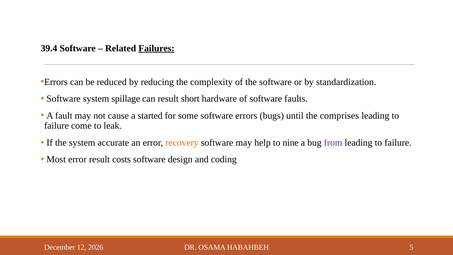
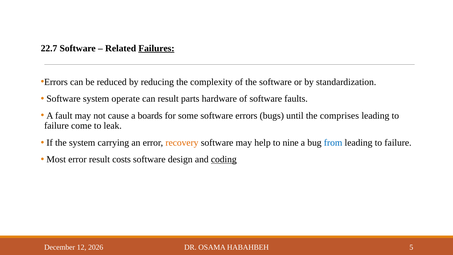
39.4: 39.4 -> 22.7
spillage: spillage -> operate
short: short -> parts
started: started -> boards
accurate: accurate -> carrying
from colour: purple -> blue
coding underline: none -> present
